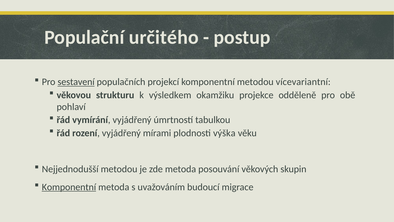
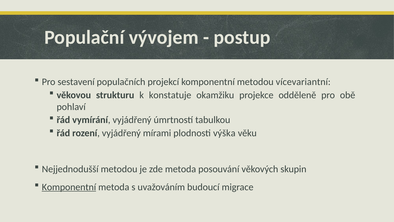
určitého: určitého -> vývojem
sestavení underline: present -> none
výsledkem: výsledkem -> konstatuje
